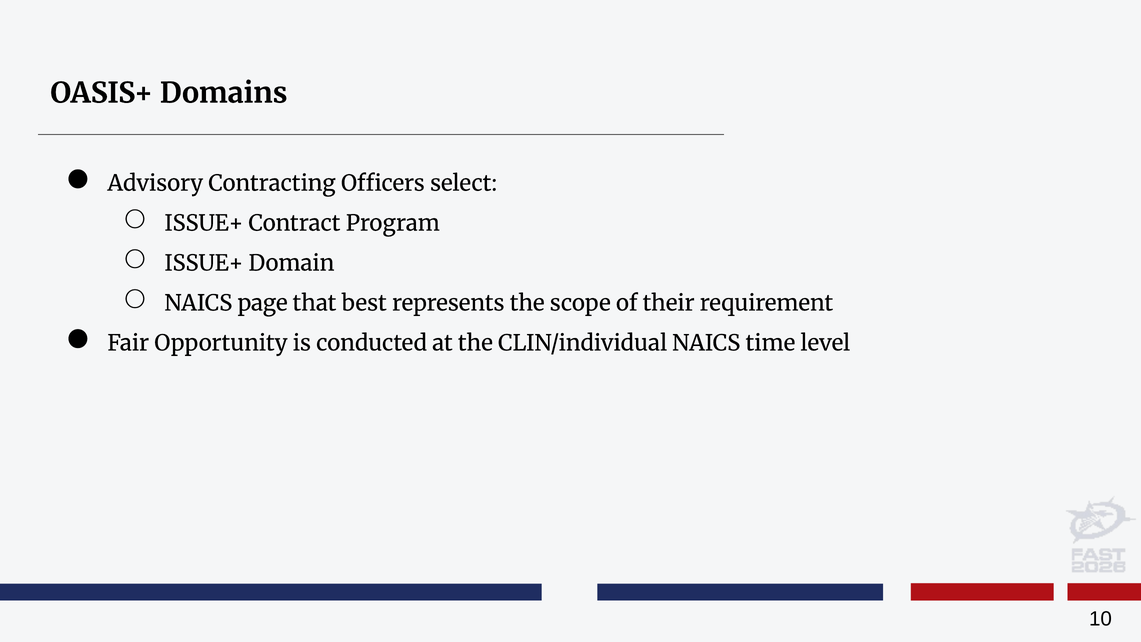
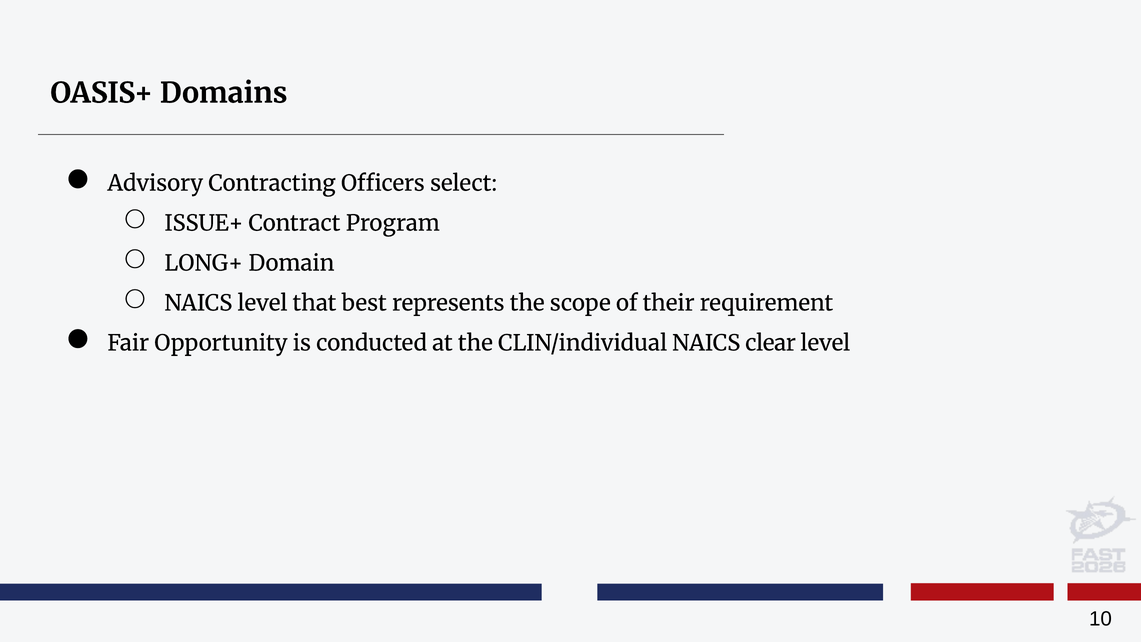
ISSUE+ at (204, 263): ISSUE+ -> LONG+
NAICS page: page -> level
time: time -> clear
